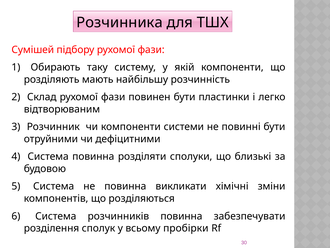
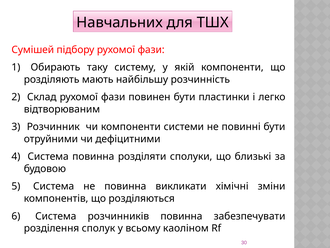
Розчинника: Розчинника -> Навчальних
пробірки: пробірки -> каоліном
